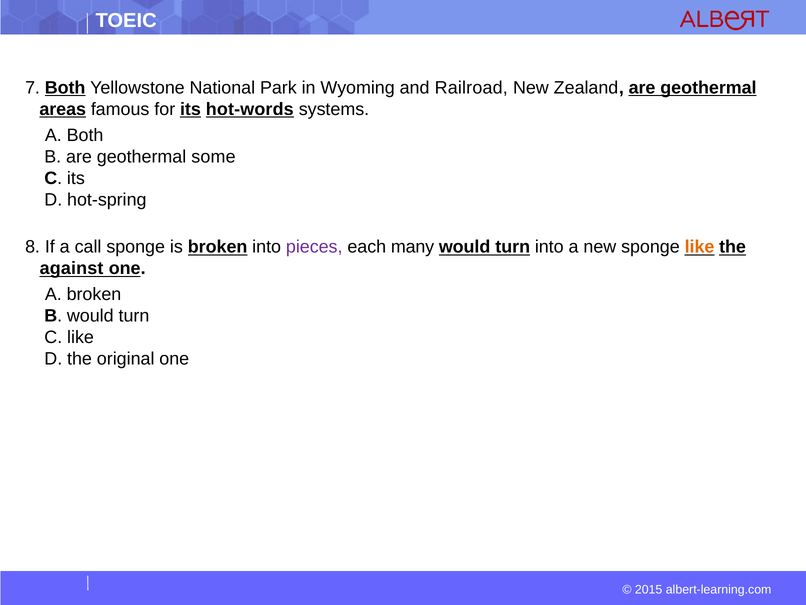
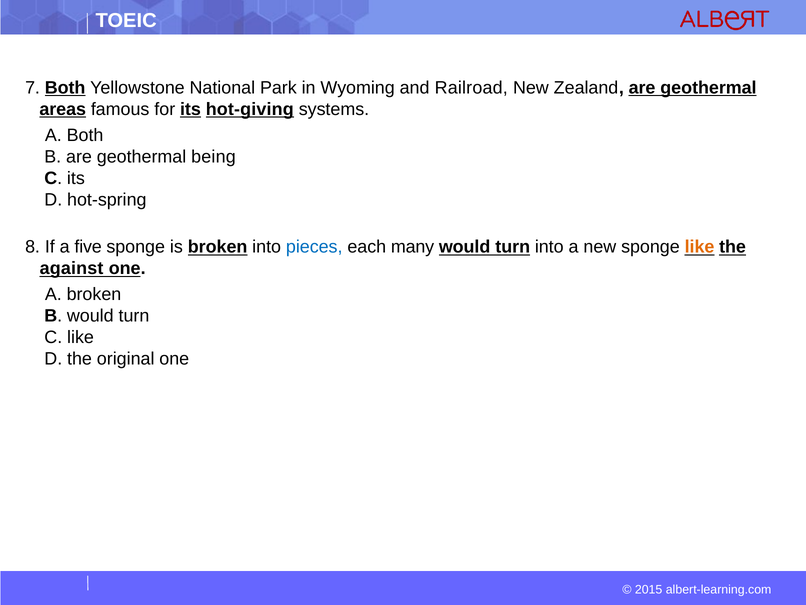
hot-words: hot-words -> hot-giving
some: some -> being
call: call -> five
pieces colour: purple -> blue
